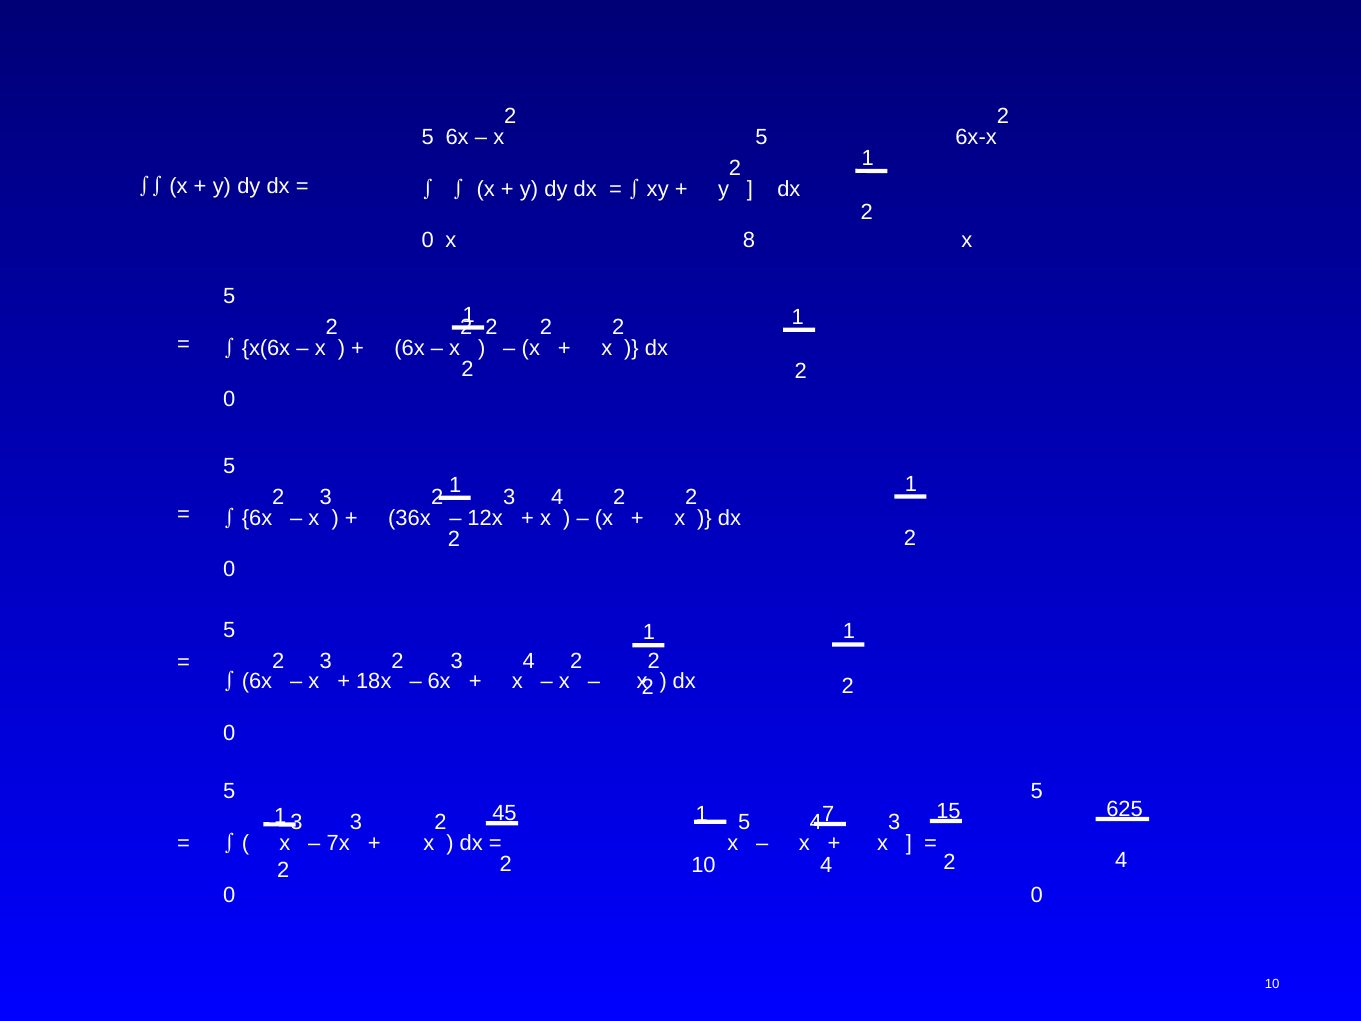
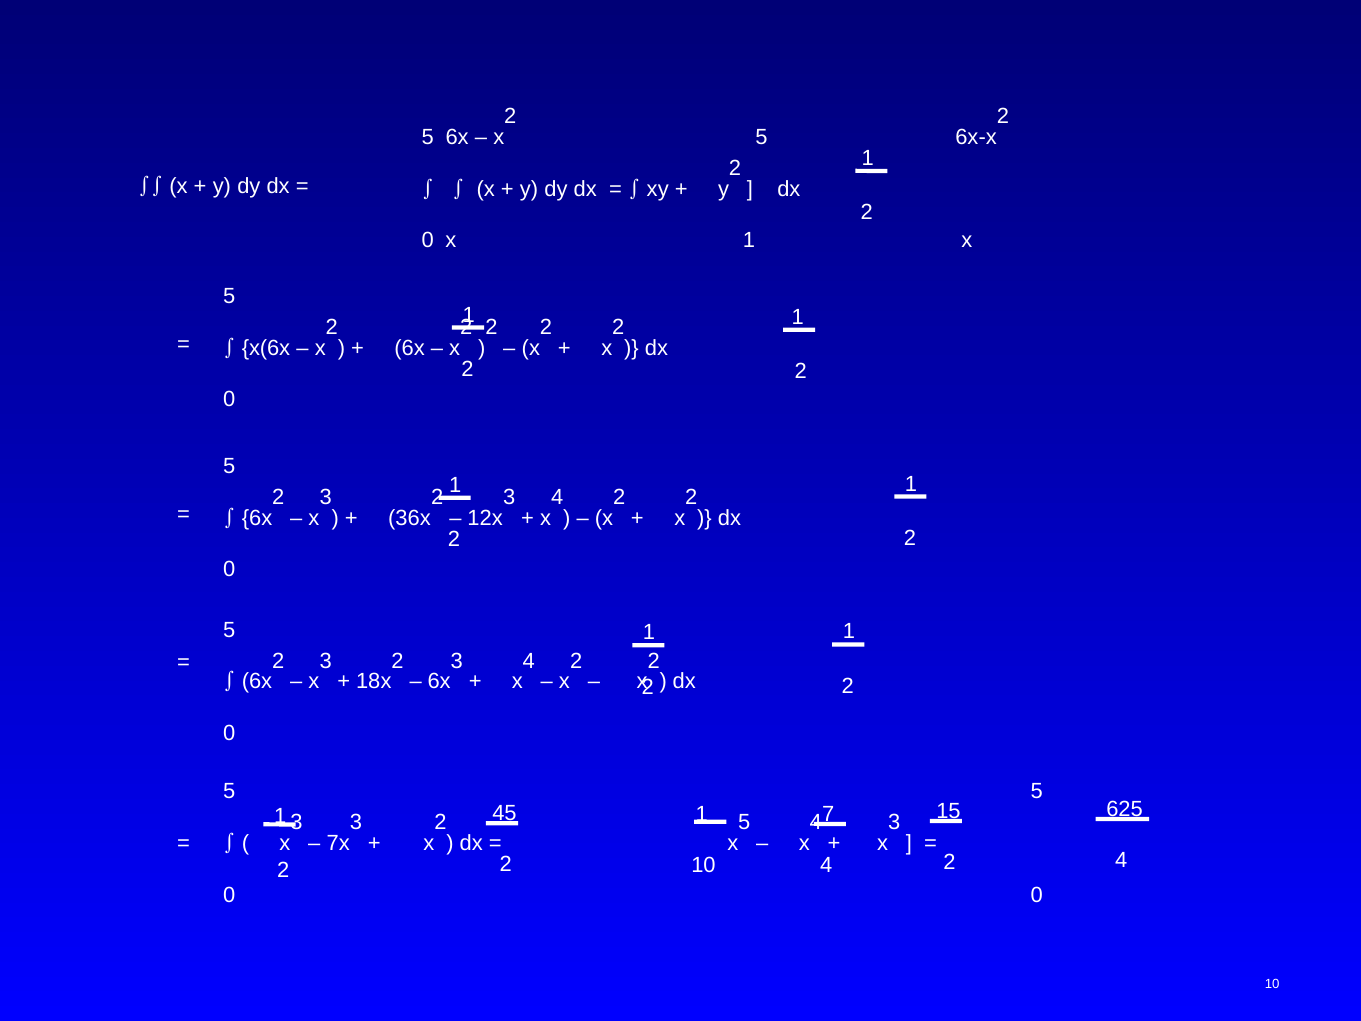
x 8: 8 -> 1
